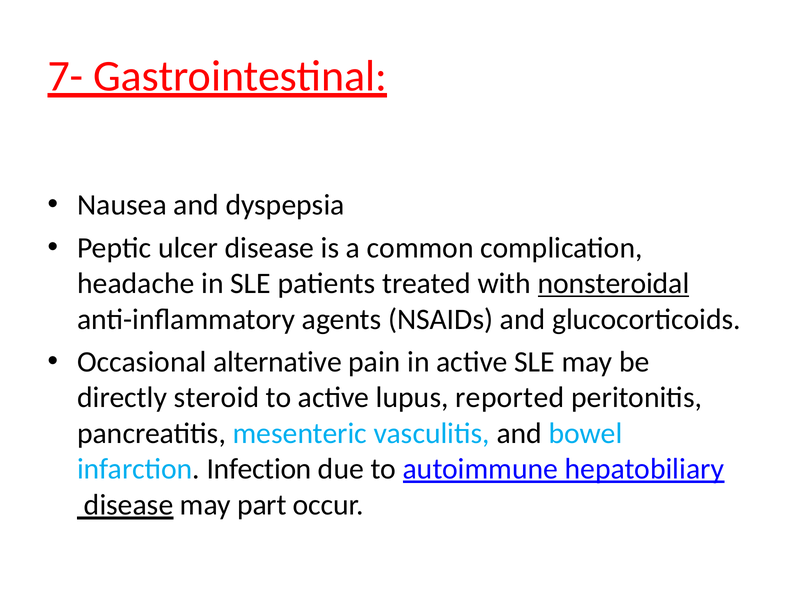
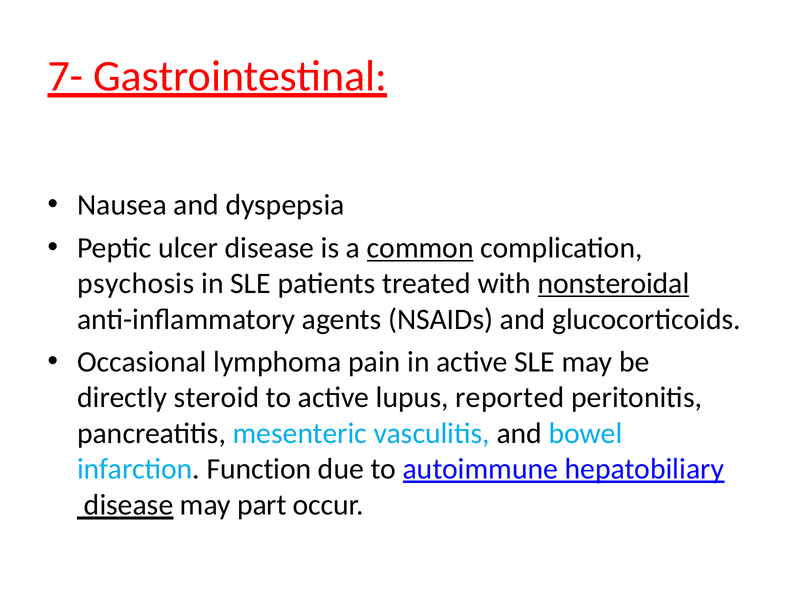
common underline: none -> present
headache: headache -> psychosis
alternative: alternative -> lymphoma
Infection: Infection -> Function
